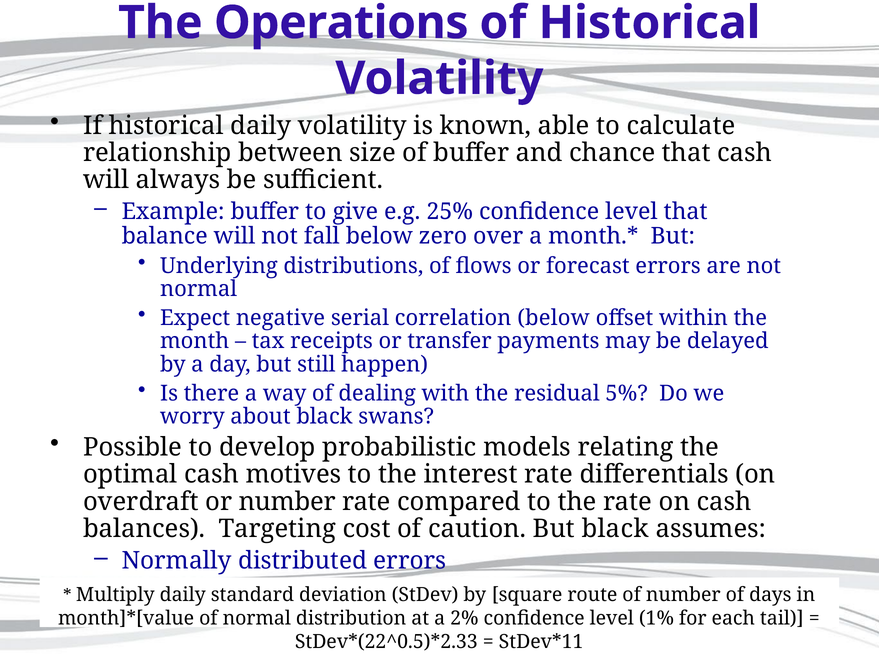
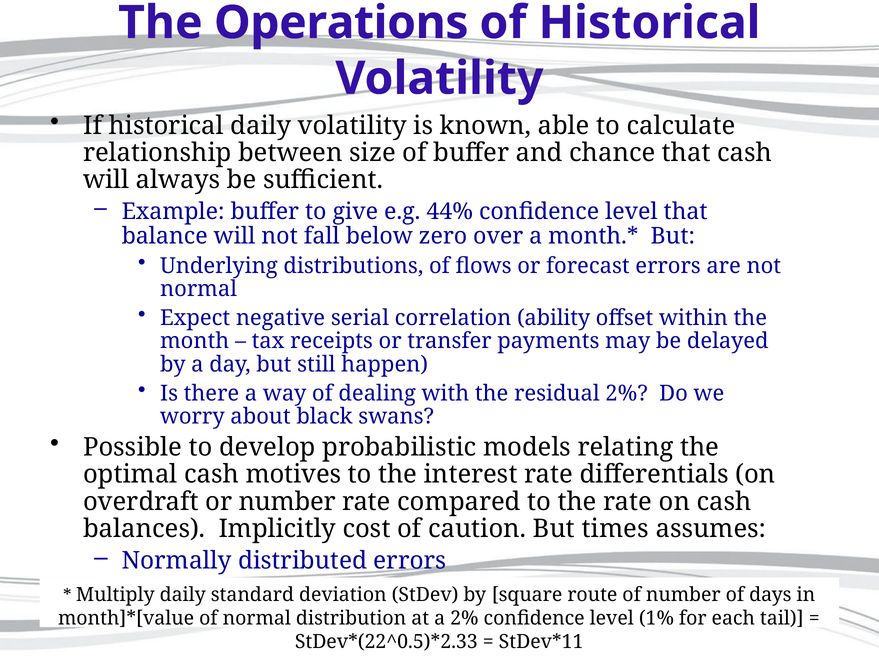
25%: 25% -> 44%
correlation below: below -> ability
residual 5%: 5% -> 2%
Targeting: Targeting -> Implicitly
But black: black -> times
